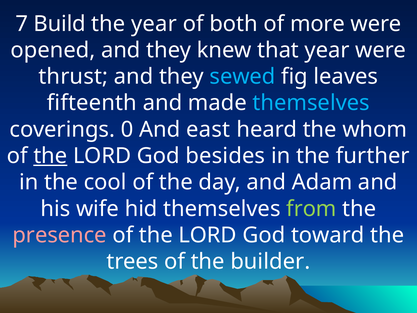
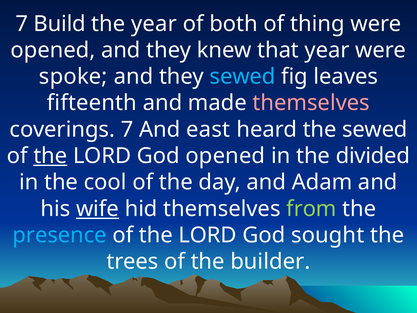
more: more -> thing
thrust: thrust -> spoke
themselves at (311, 103) colour: light blue -> pink
coverings 0: 0 -> 7
the whom: whom -> sewed
God besides: besides -> opened
further: further -> divided
wife underline: none -> present
presence colour: pink -> light blue
toward: toward -> sought
